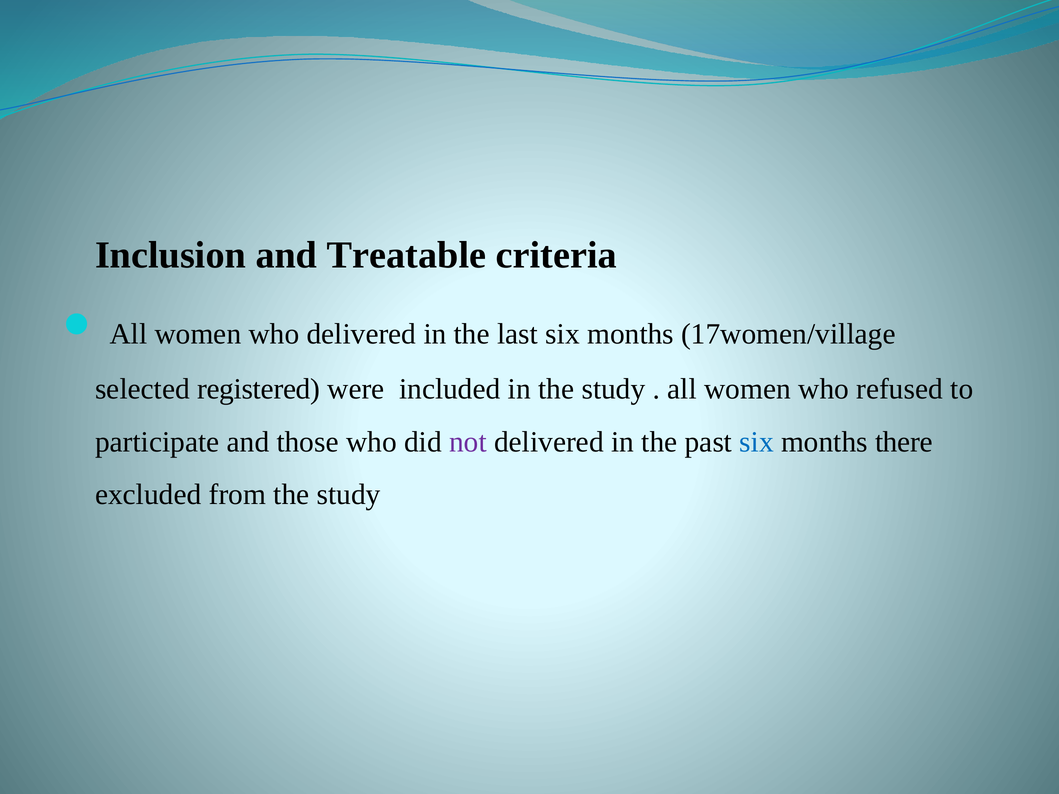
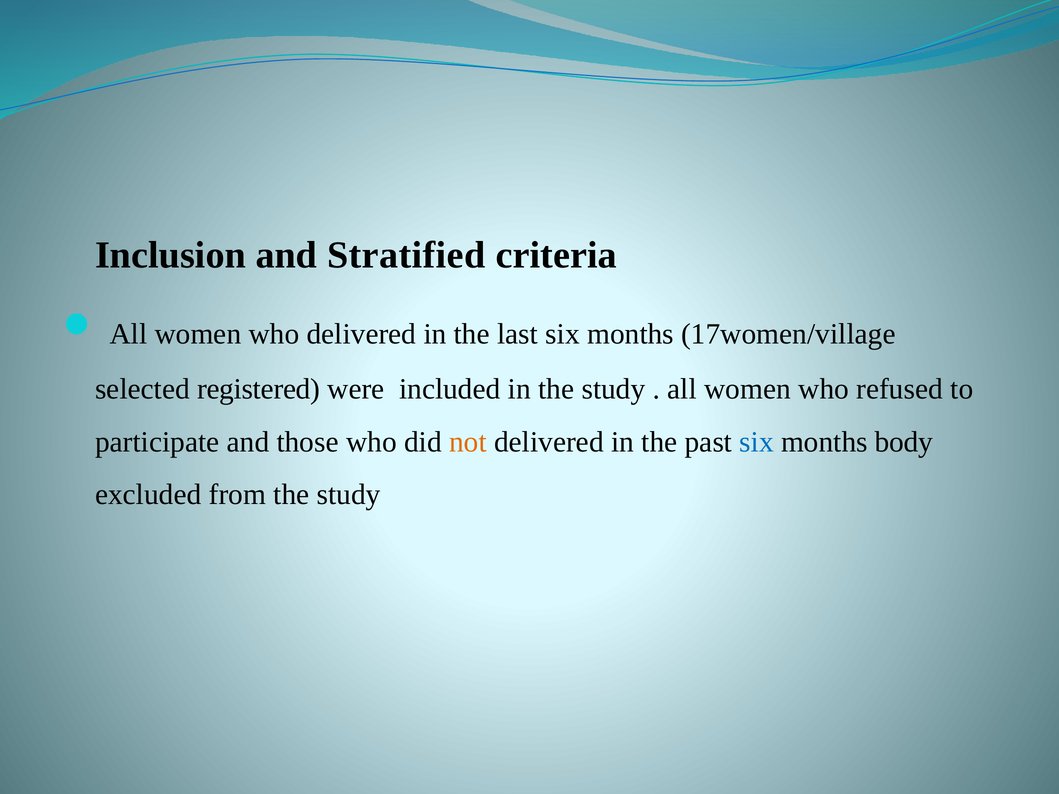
Treatable: Treatable -> Stratified
not colour: purple -> orange
there: there -> body
